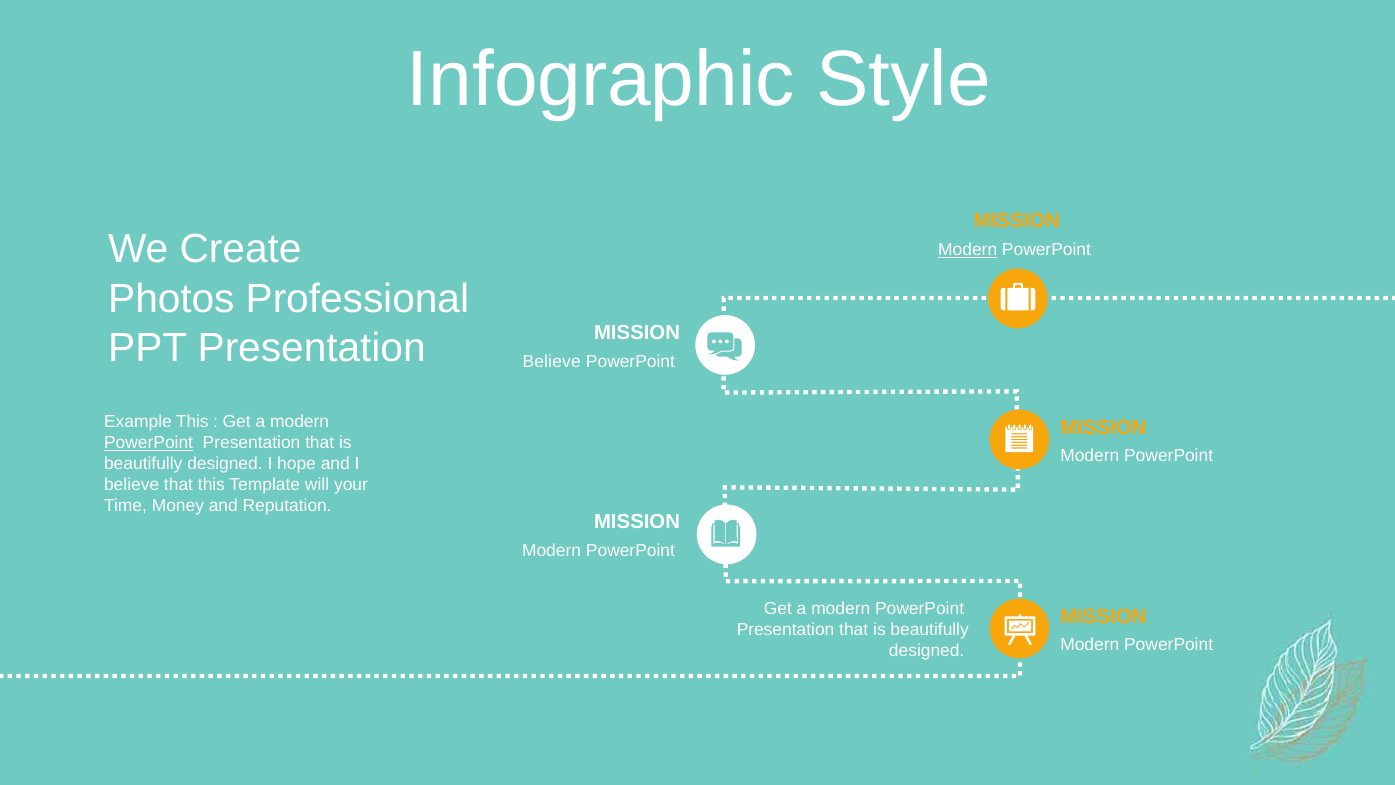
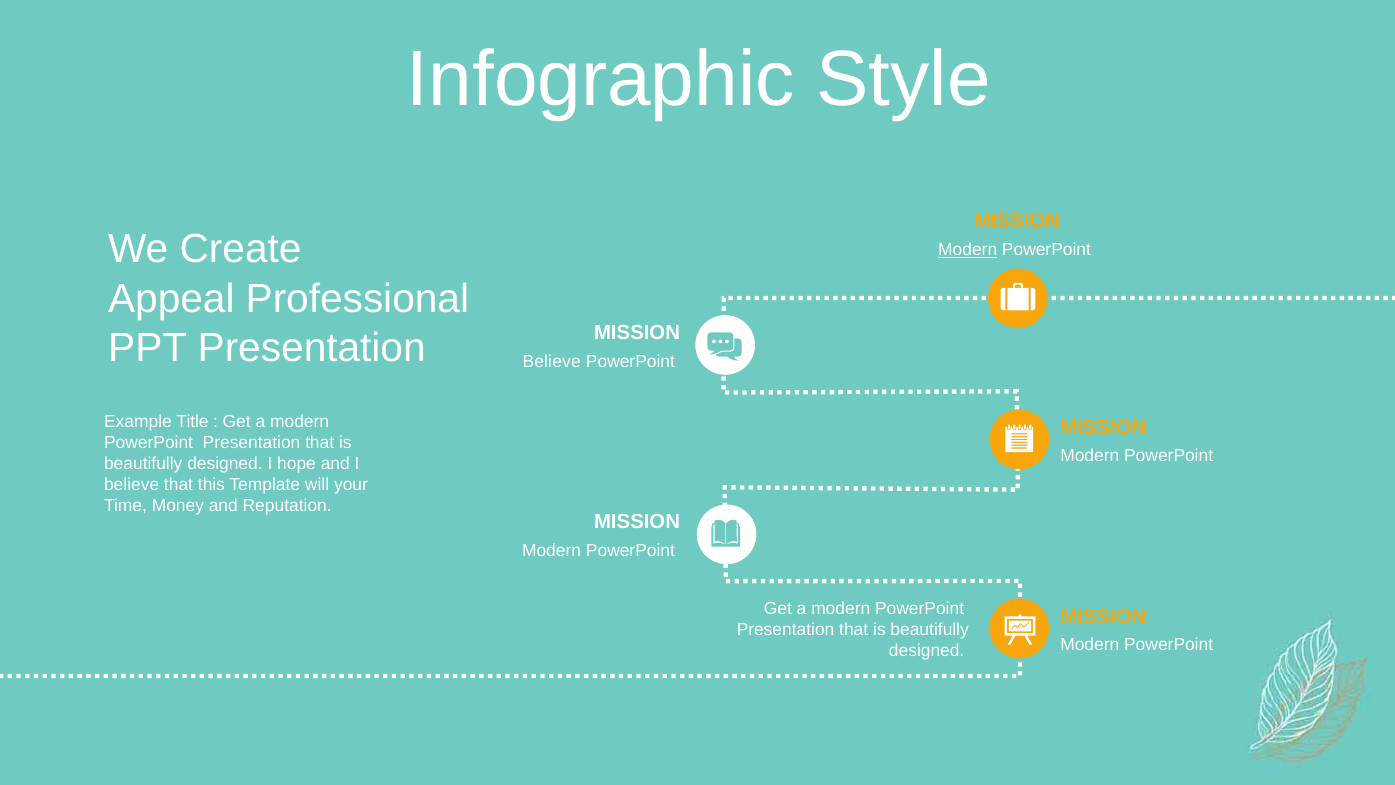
Photos: Photos -> Appeal
Example This: This -> Title
PowerPoint at (149, 443) underline: present -> none
